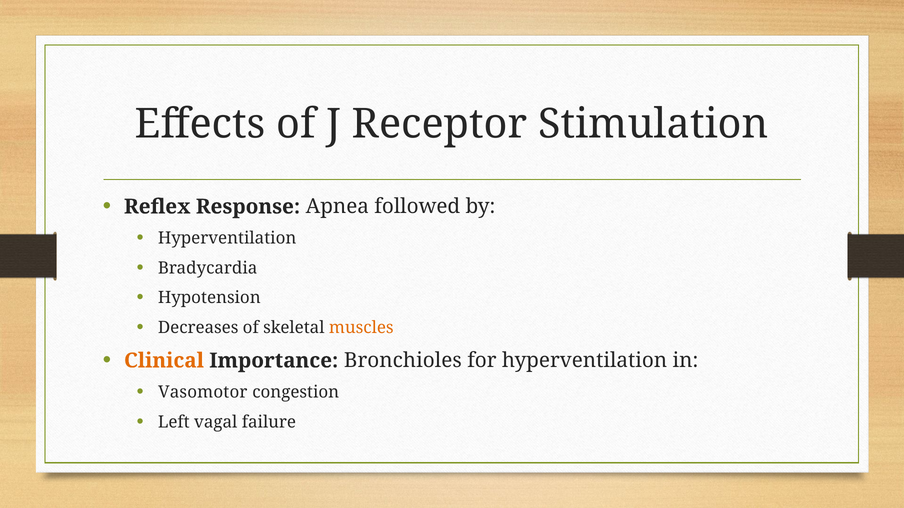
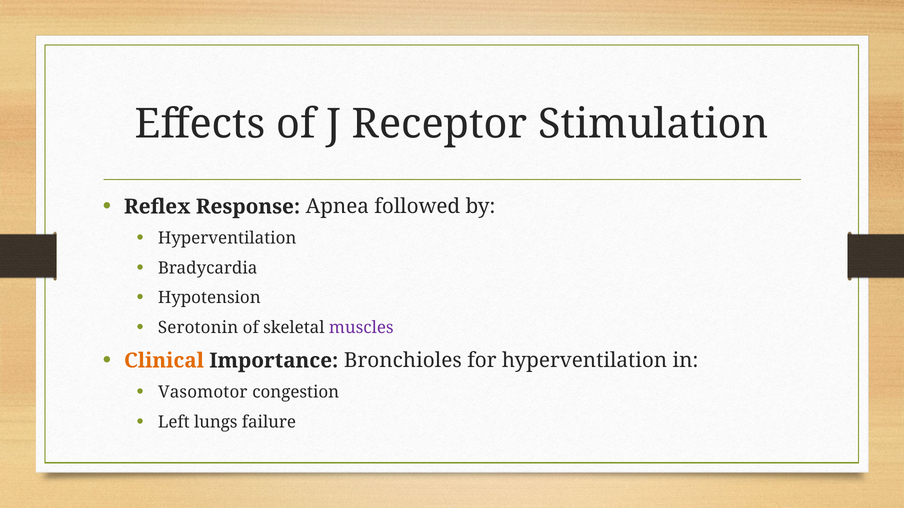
Decreases: Decreases -> Serotonin
muscles colour: orange -> purple
vagal: vagal -> lungs
